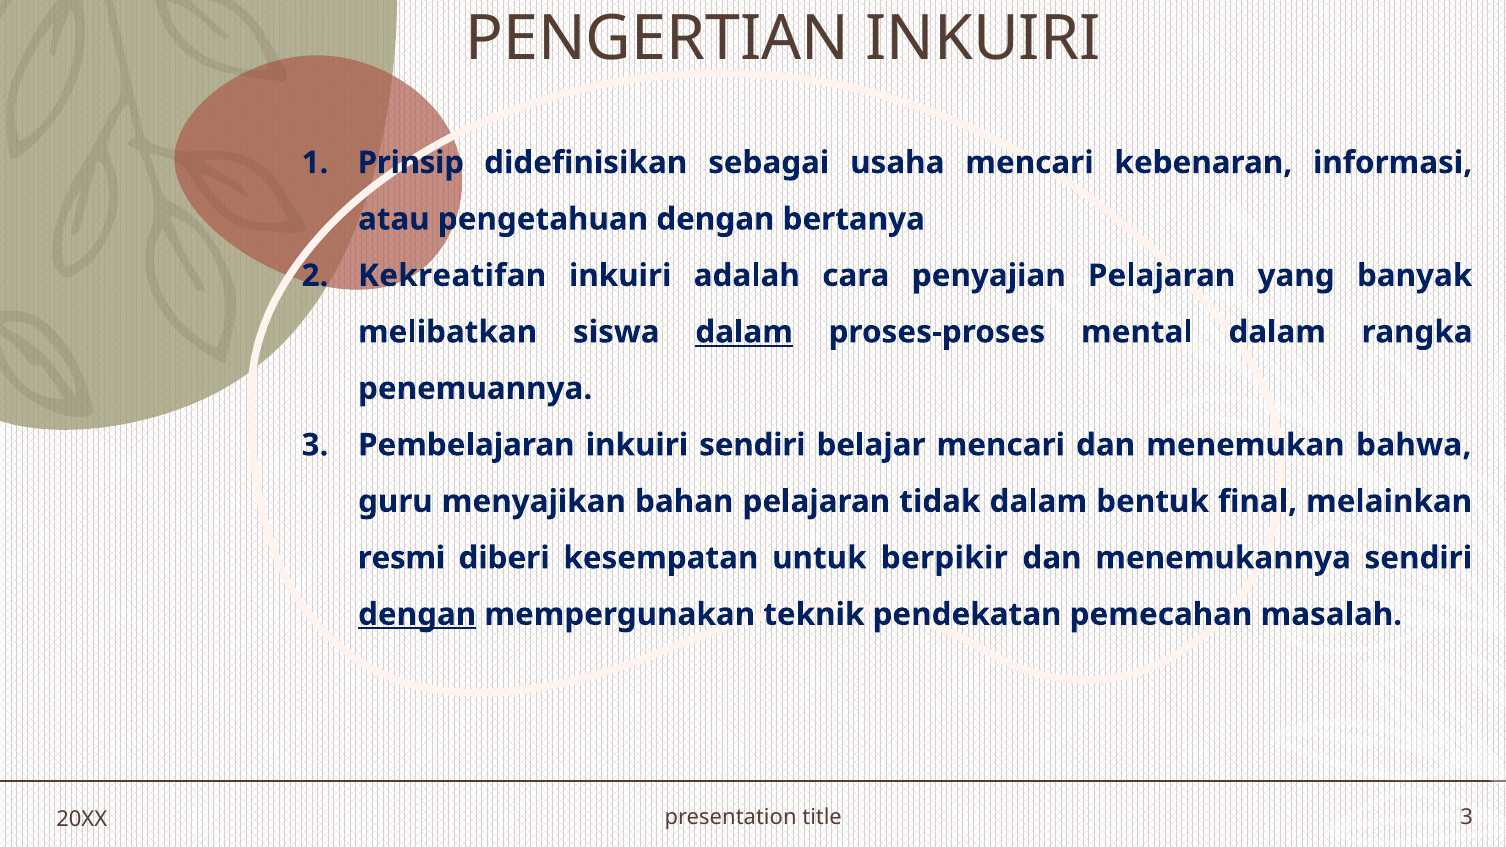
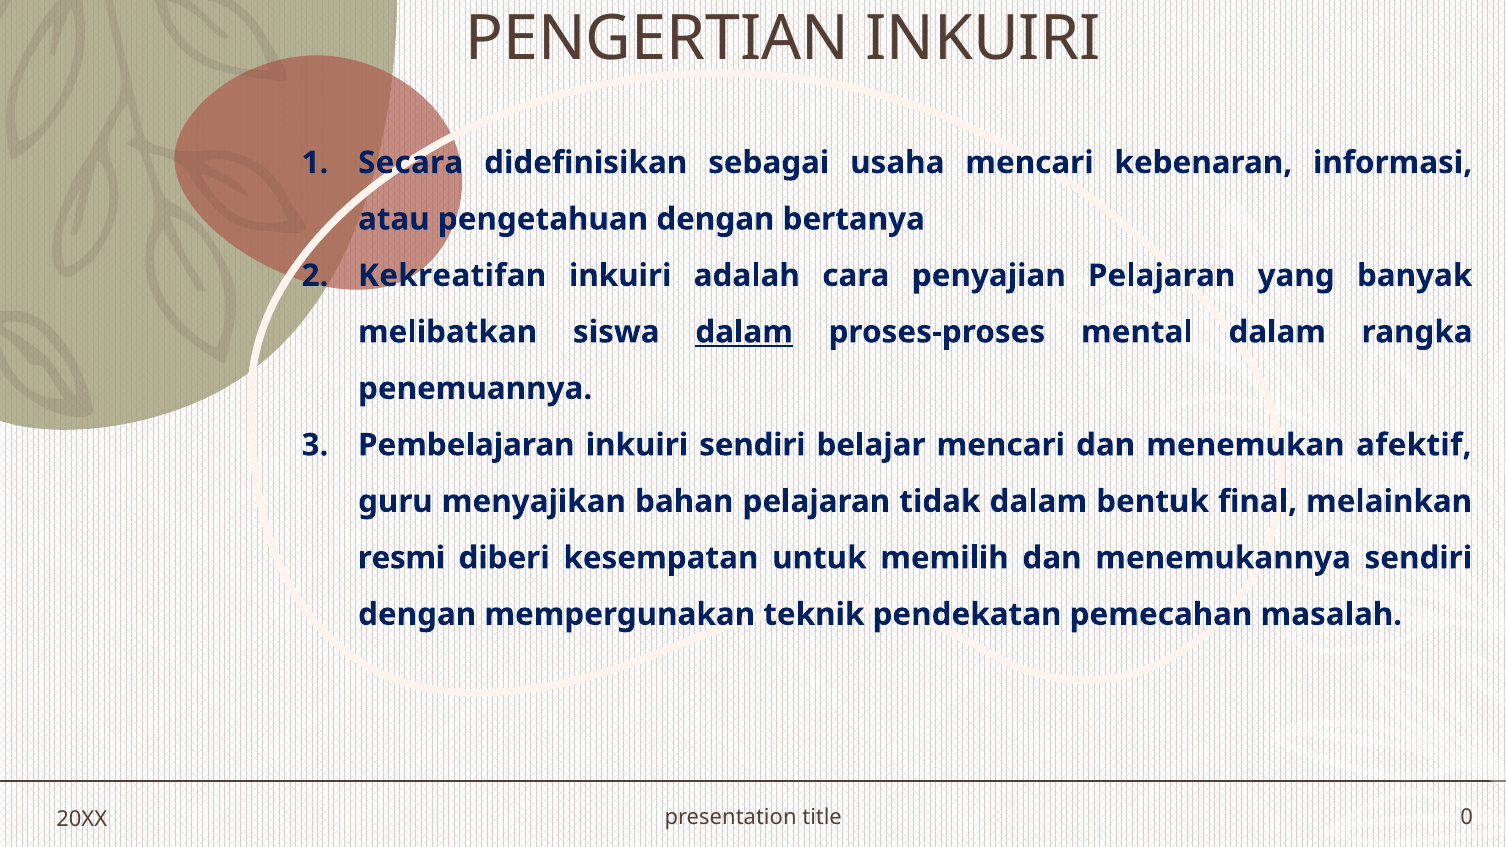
Prinsip: Prinsip -> Secara
bahwa: bahwa -> afektif
berpikir: berpikir -> memilih
dengan at (417, 615) underline: present -> none
title 3: 3 -> 0
